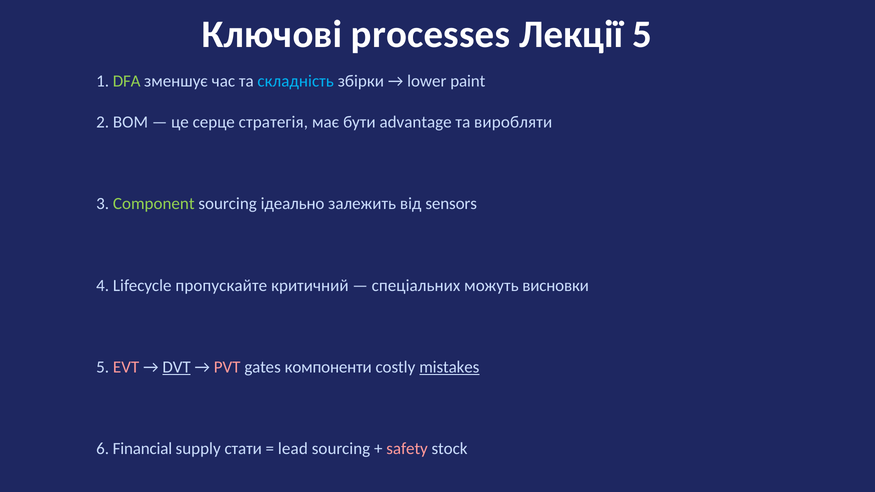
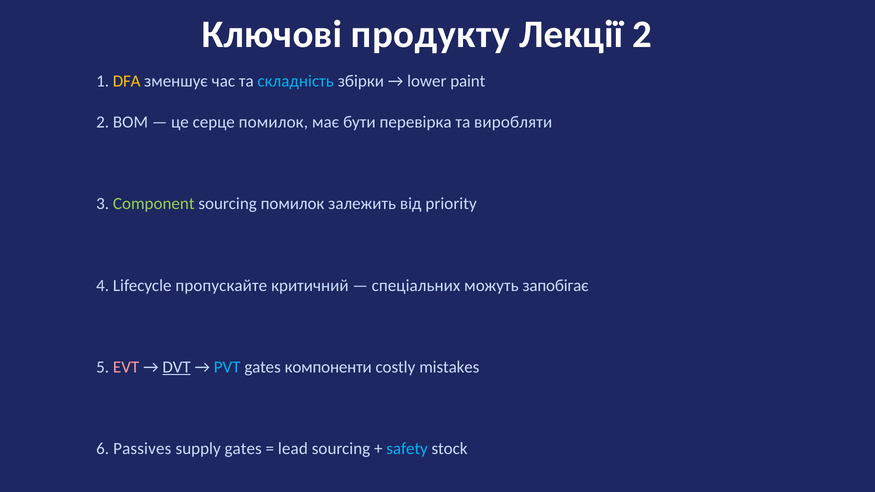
processes: processes -> продукту
Лекції 5: 5 -> 2
DFA colour: light green -> yellow
серце стратегія: стратегія -> помилок
advantage: advantage -> перевірка
sourcing ідеально: ідеально -> помилок
sensors: sensors -> priority
висновки: висновки -> запобігає
PVT colour: pink -> light blue
mistakes underline: present -> none
Financial: Financial -> Passives
supply стати: стати -> gates
safety colour: pink -> light blue
